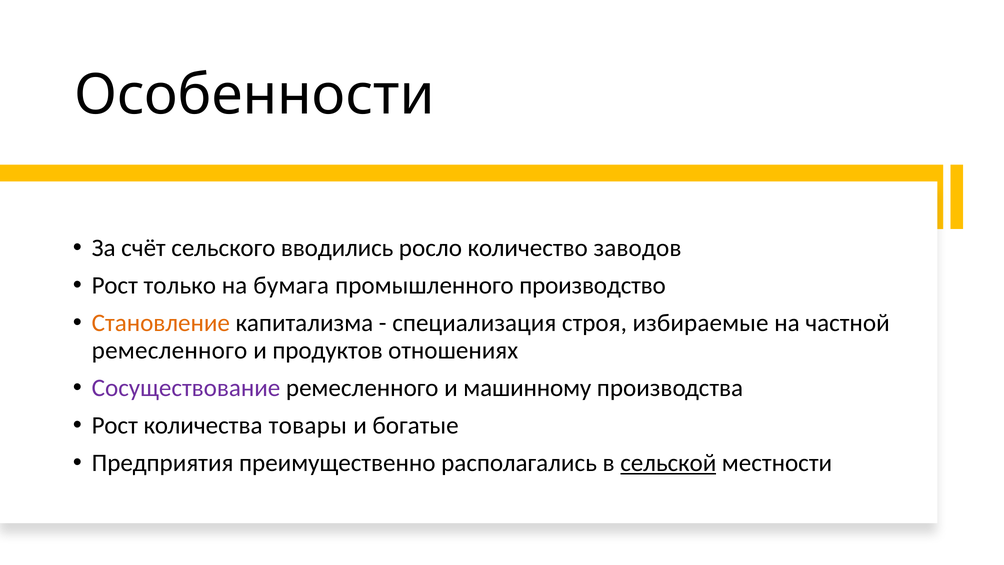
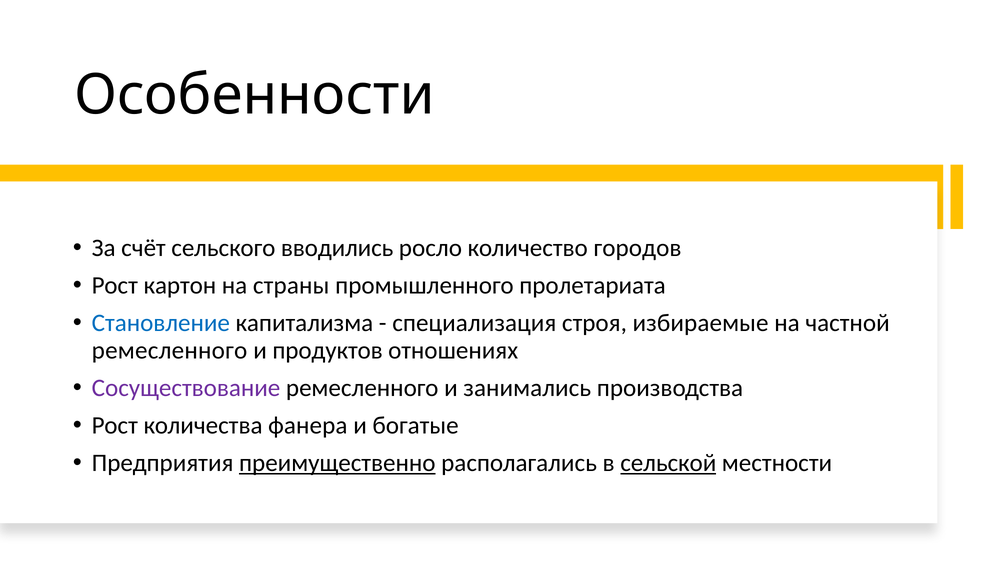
заводов: заводов -> городов
только: только -> картон
бумага: бумага -> страны
производство: производство -> пролетариата
Становление colour: orange -> blue
машинному: машинному -> занимались
товары: товары -> фанера
преимущественно underline: none -> present
